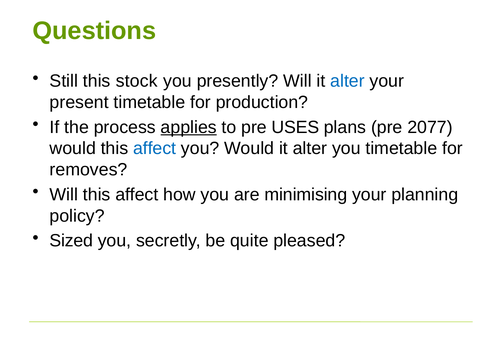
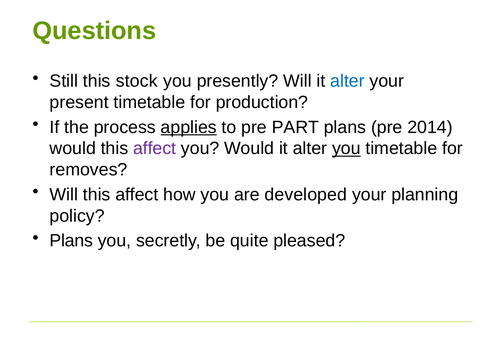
USES: USES -> PART
2077: 2077 -> 2014
affect at (155, 148) colour: blue -> purple
you at (346, 148) underline: none -> present
minimising: minimising -> developed
Sized at (71, 241): Sized -> Plans
